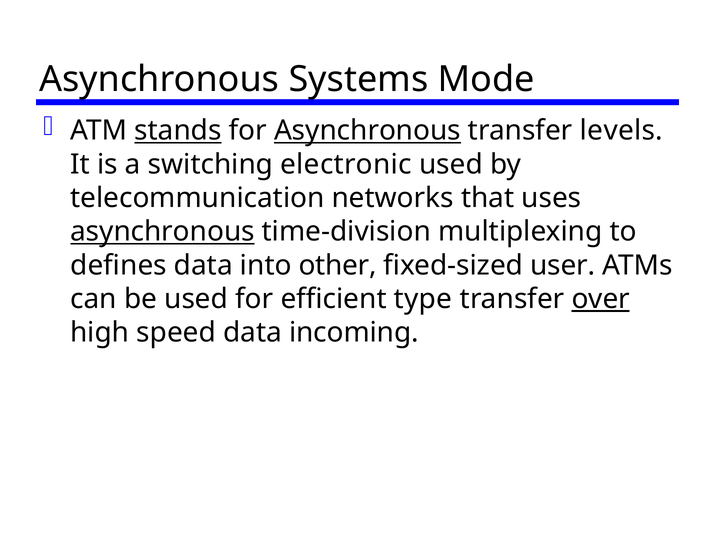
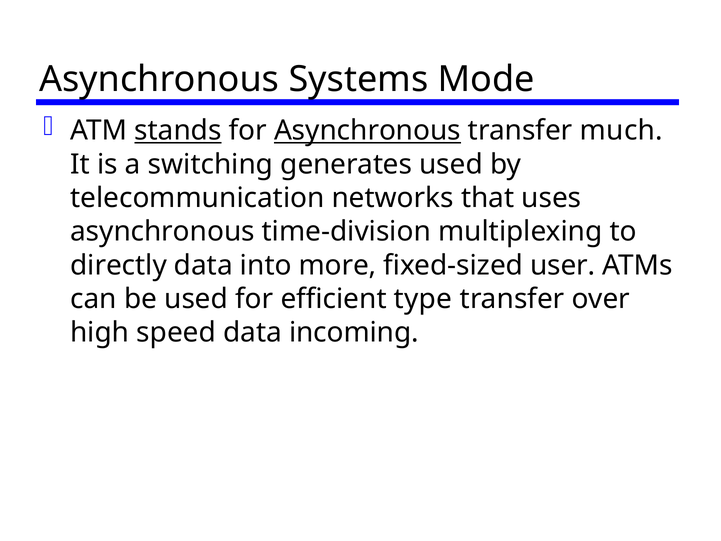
levels: levels -> much
electronic: electronic -> generates
asynchronous at (163, 232) underline: present -> none
defines: defines -> directly
other: other -> more
over underline: present -> none
